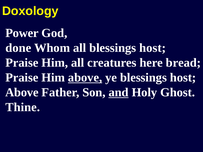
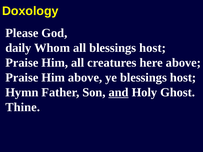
Power: Power -> Please
done: done -> daily
here bread: bread -> above
above at (85, 78) underline: present -> none
Above at (22, 93): Above -> Hymn
